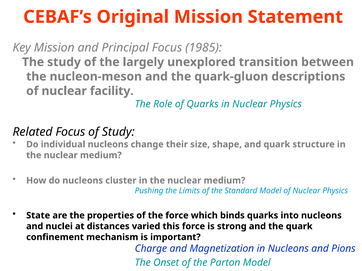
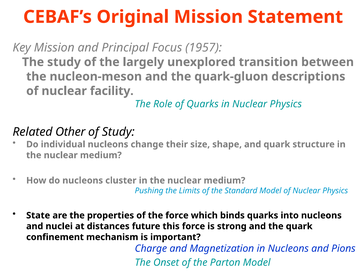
1985: 1985 -> 1957
Related Focus: Focus -> Other
varied: varied -> future
